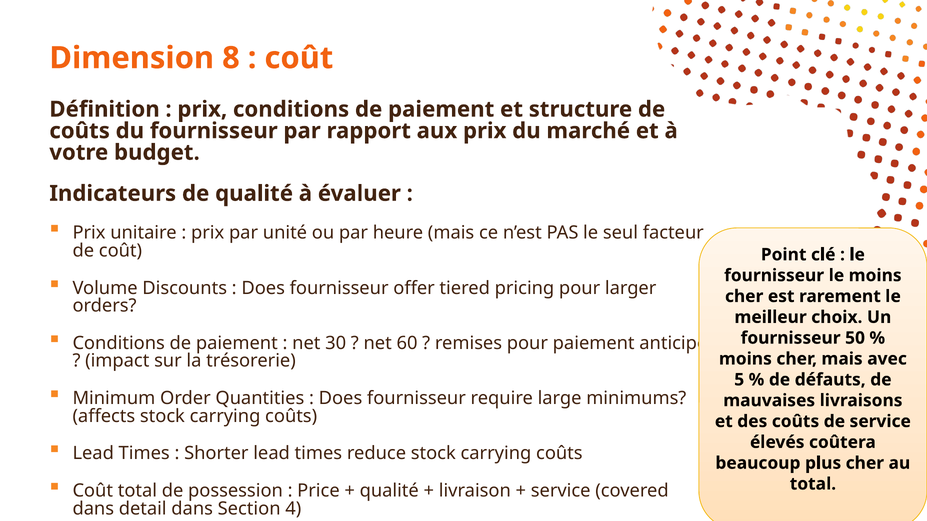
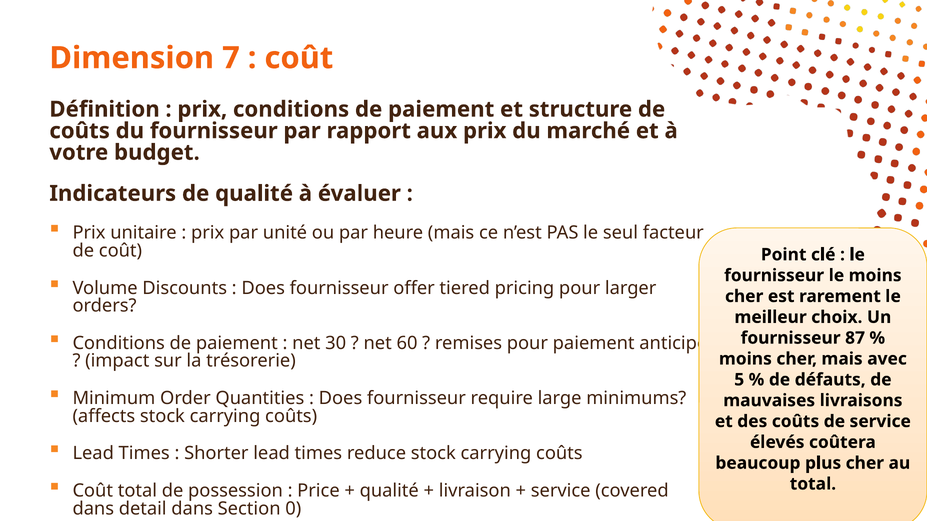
8: 8 -> 7
50: 50 -> 87
4: 4 -> 0
